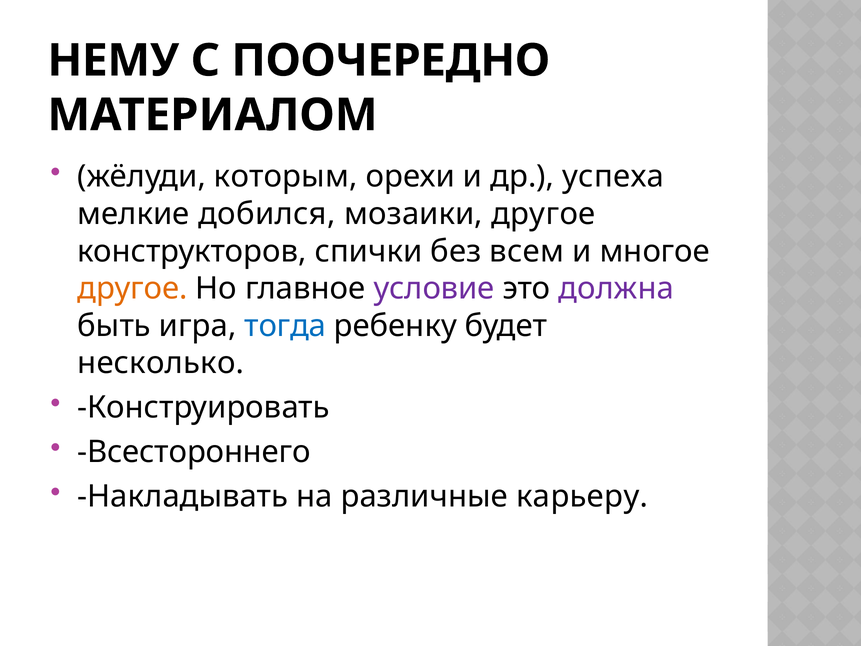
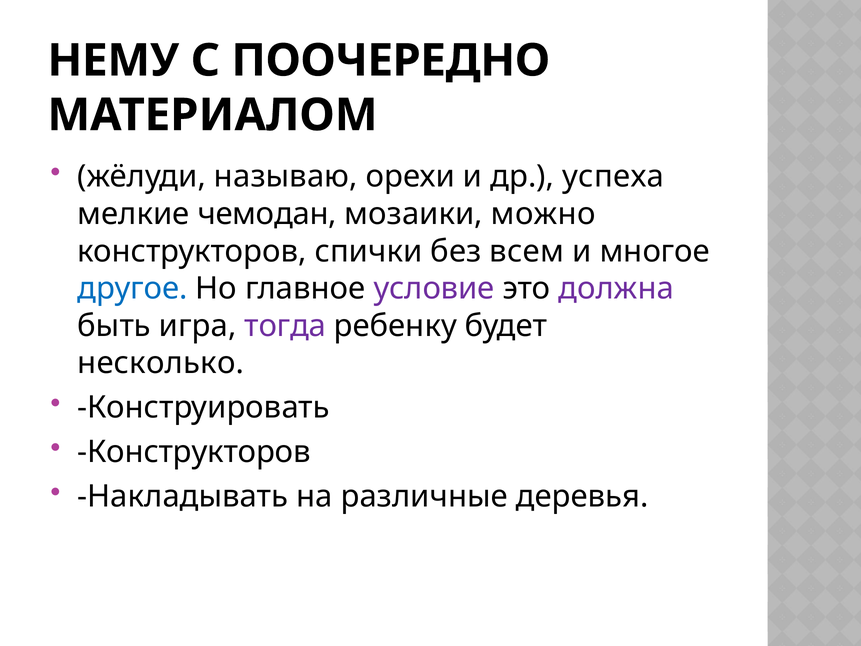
которым: которым -> называю
добился: добился -> чемодан
мозаики другое: другое -> можно
другое at (132, 288) colour: orange -> blue
тогда colour: blue -> purple
Всестороннего at (194, 452): Всестороннего -> Конструкторов
карьеру: карьеру -> деревья
